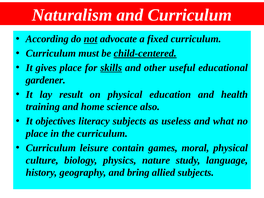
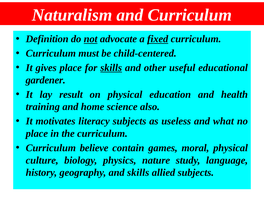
According: According -> Definition
fixed underline: none -> present
child-centered underline: present -> none
objectives: objectives -> motivates
leisure: leisure -> believe
and bring: bring -> skills
